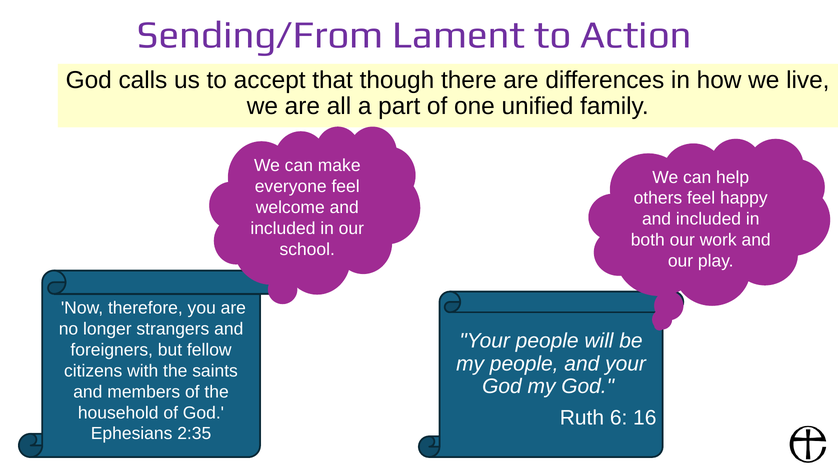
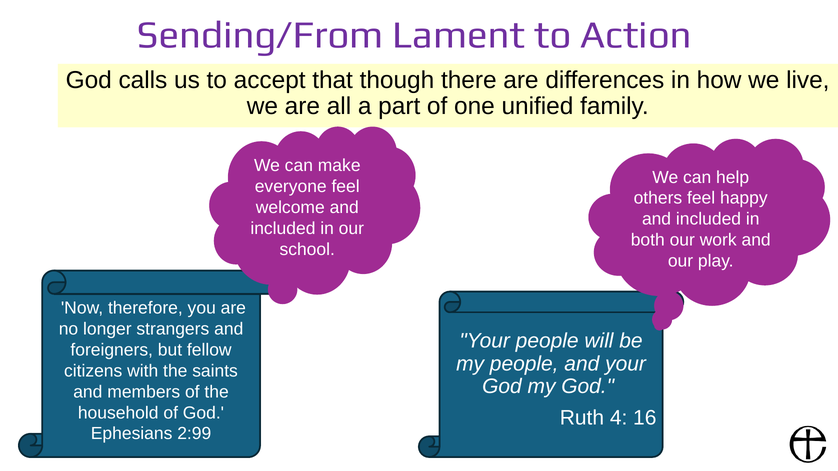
6: 6 -> 4
2:35: 2:35 -> 2:99
